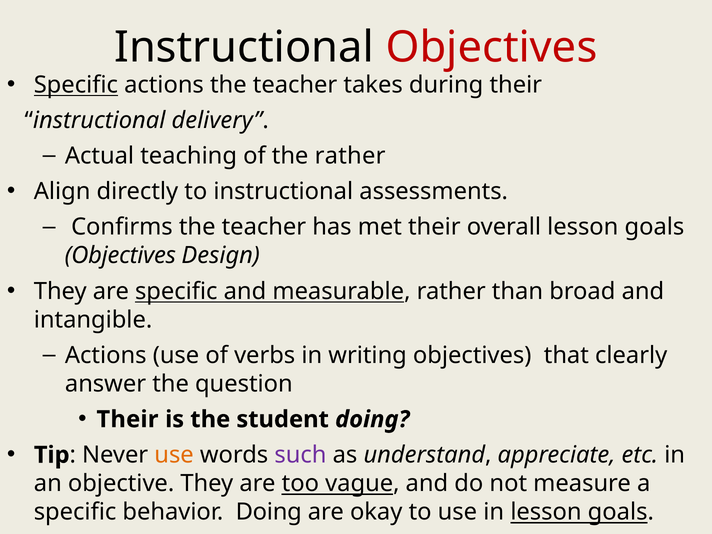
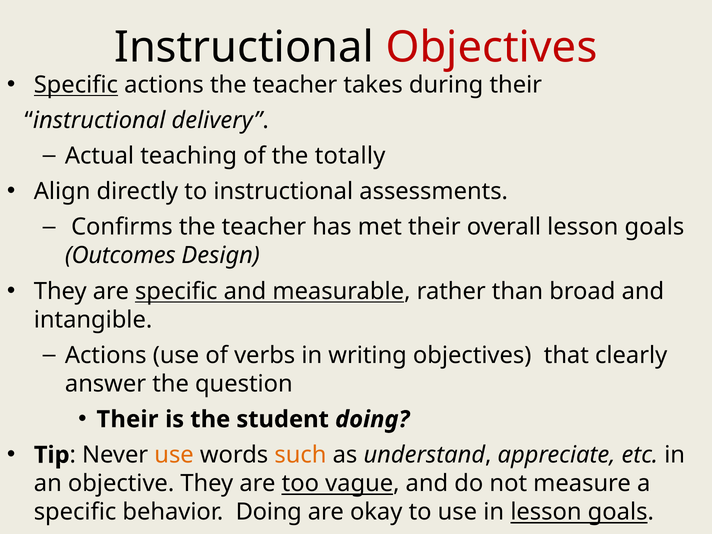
the rather: rather -> totally
Objectives at (120, 256): Objectives -> Outcomes
such colour: purple -> orange
